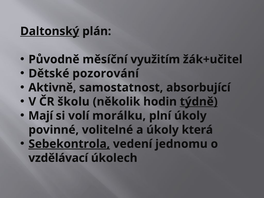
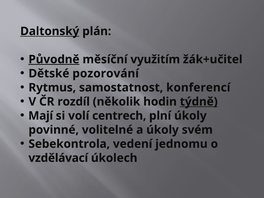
Původně underline: none -> present
Aktivně: Aktivně -> Rytmus
absorbující: absorbující -> konferencí
školu: školu -> rozdíl
morálku: morálku -> centrech
která: která -> svém
Sebekontrola underline: present -> none
